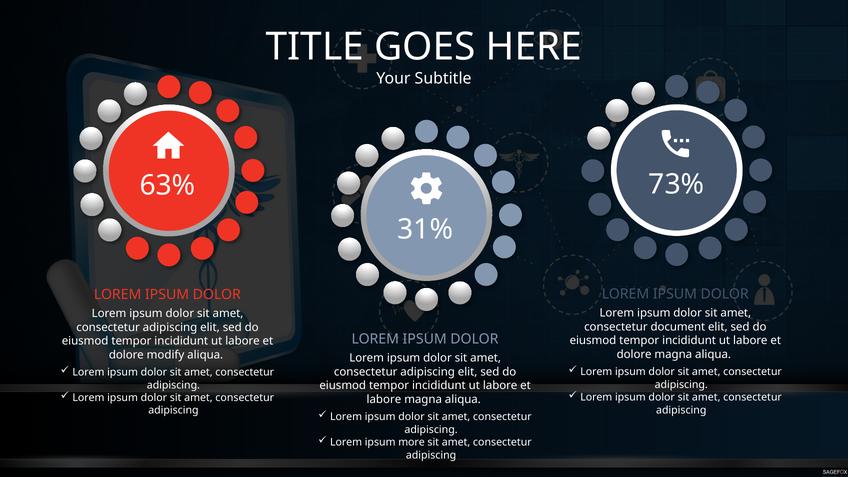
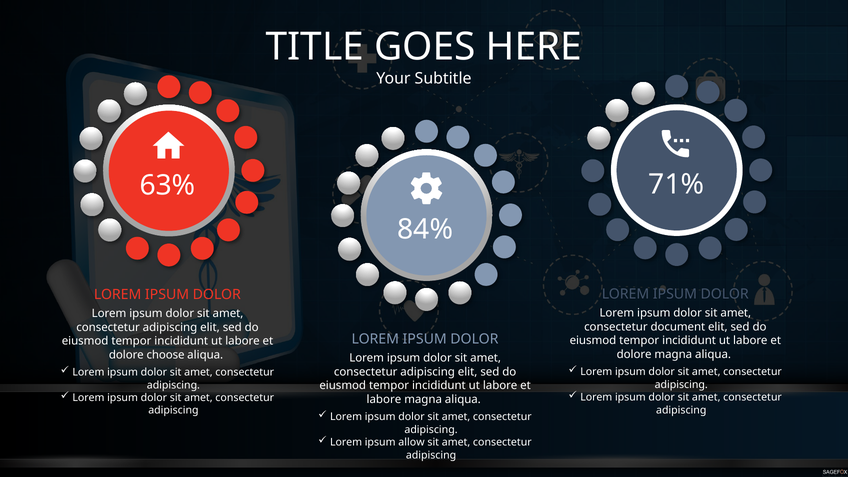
73%: 73% -> 71%
31%: 31% -> 84%
modify: modify -> choose
more: more -> allow
